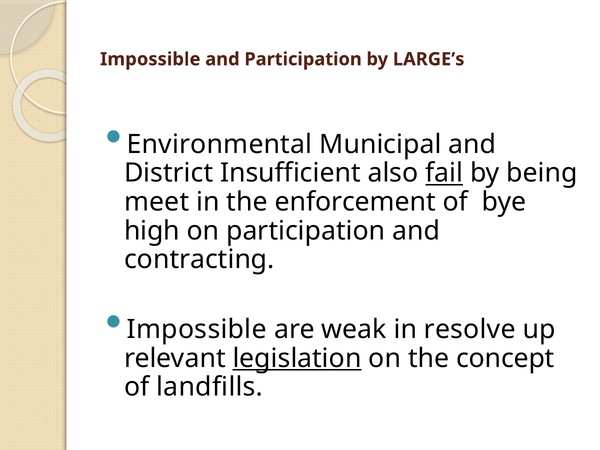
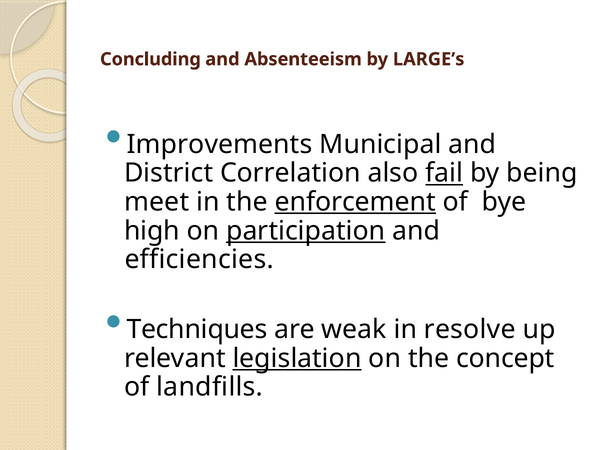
Impossible at (150, 59): Impossible -> Concluding
and Participation: Participation -> Absenteeism
Environmental: Environmental -> Improvements
Insufficient: Insufficient -> Correlation
enforcement underline: none -> present
participation at (306, 231) underline: none -> present
contracting: contracting -> efficiencies
Impossible at (197, 329): Impossible -> Techniques
